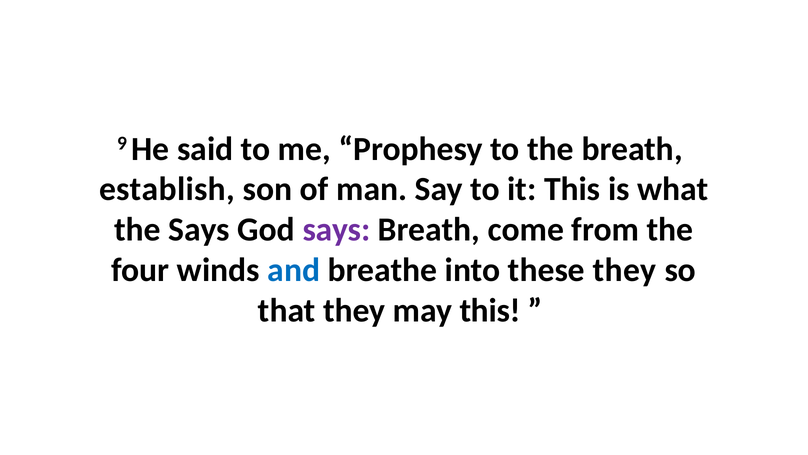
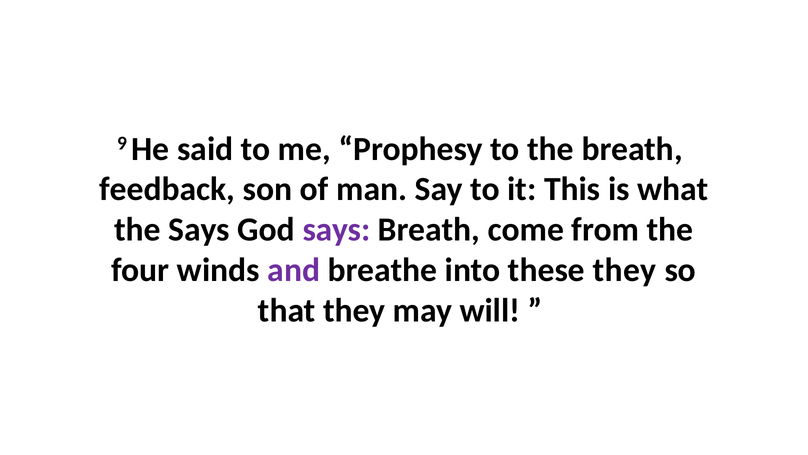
establish: establish -> feedback
and colour: blue -> purple
may this: this -> will
